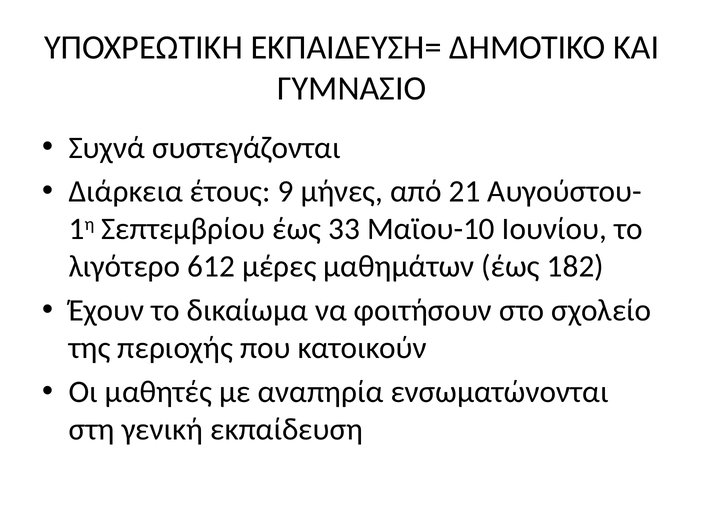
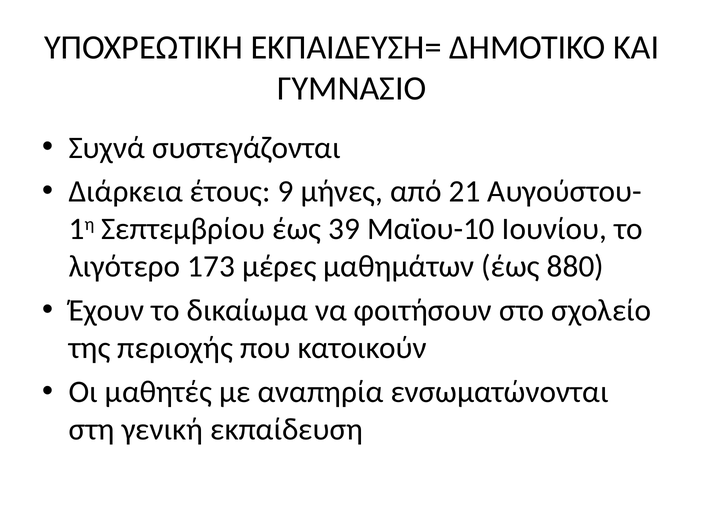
33: 33 -> 39
612: 612 -> 173
182: 182 -> 880
